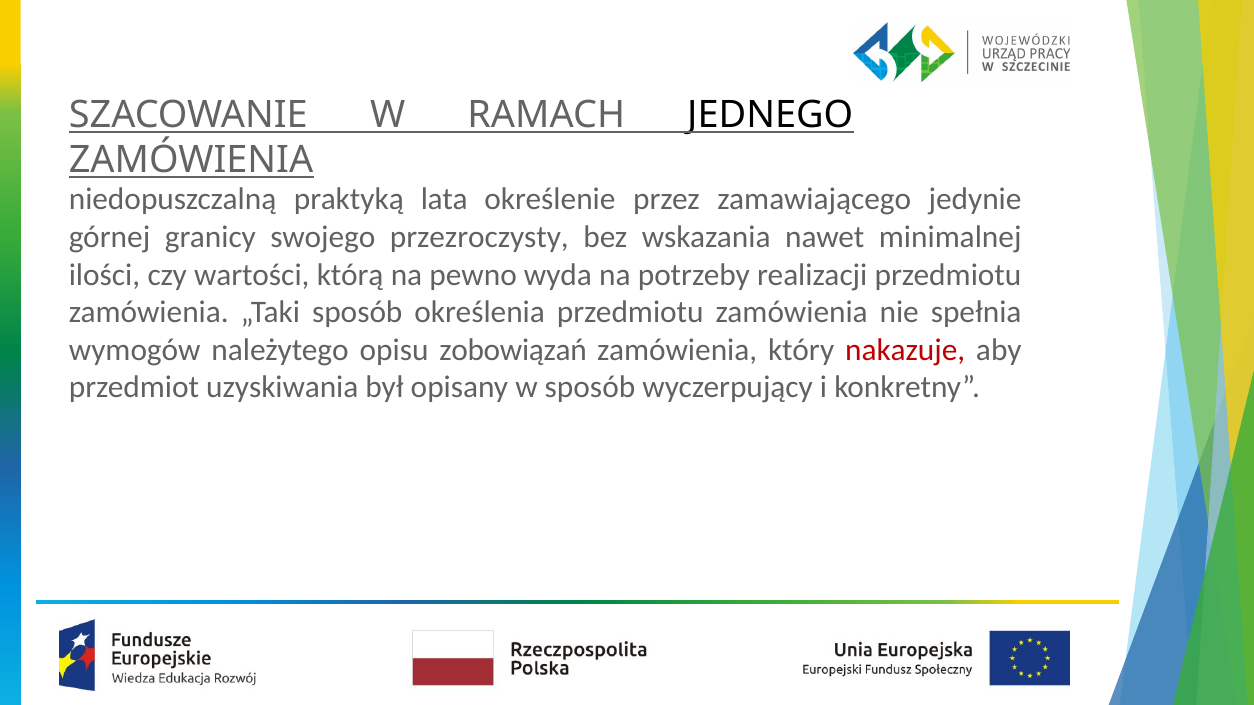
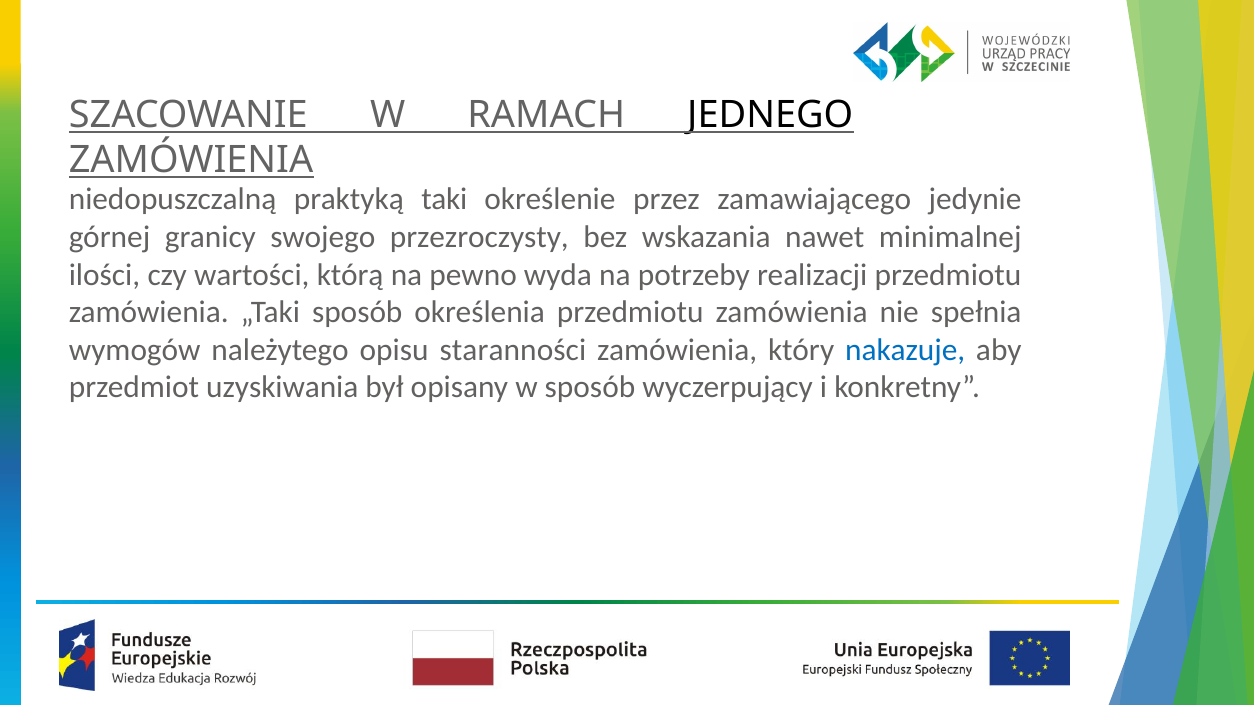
lata: lata -> taki
zobowiązań: zobowiązań -> staranności
nakazuje colour: red -> blue
